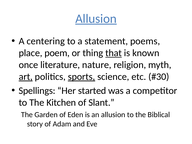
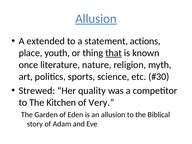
centering: centering -> extended
poems: poems -> actions
poem: poem -> youth
art underline: present -> none
sports underline: present -> none
Spellings: Spellings -> Strewed
started: started -> quality
Slant: Slant -> Very
